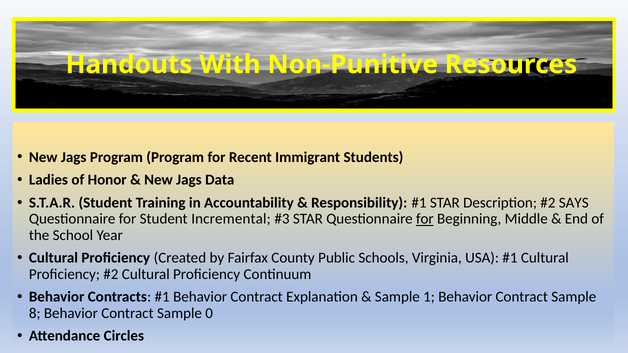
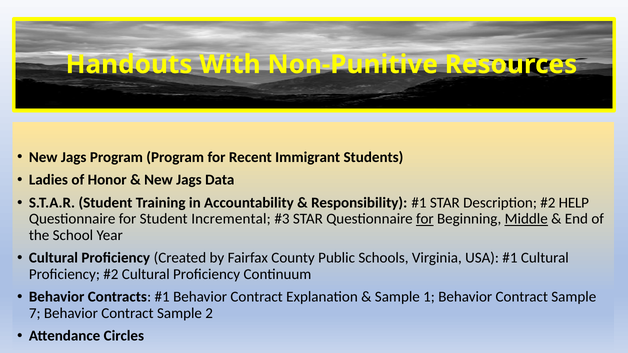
SAYS: SAYS -> HELP
Middle underline: none -> present
8: 8 -> 7
0: 0 -> 2
